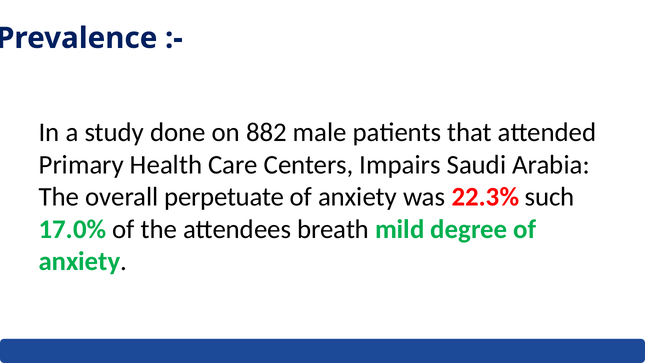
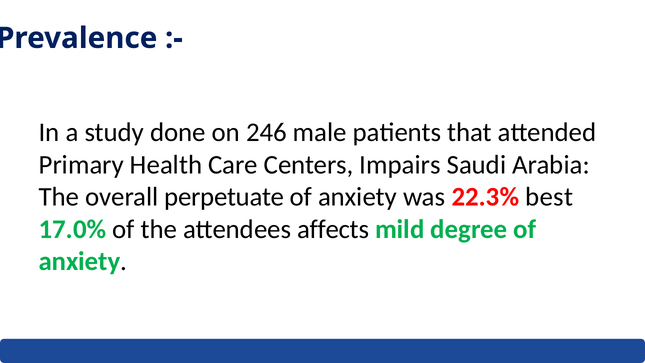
882: 882 -> 246
such: such -> best
breath: breath -> affects
